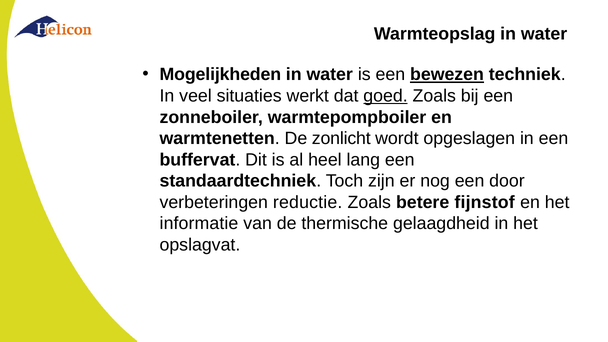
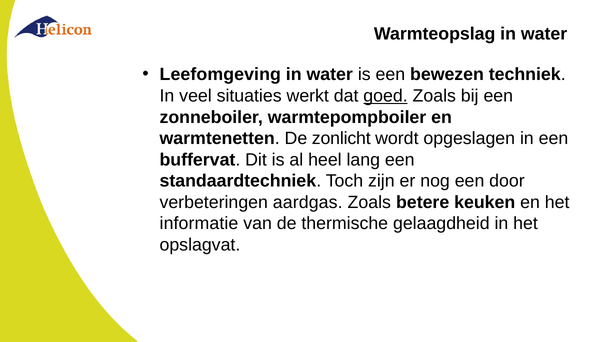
Mogelijkheden: Mogelijkheden -> Leefomgeving
bewezen underline: present -> none
reductie: reductie -> aardgas
fijnstof: fijnstof -> keuken
